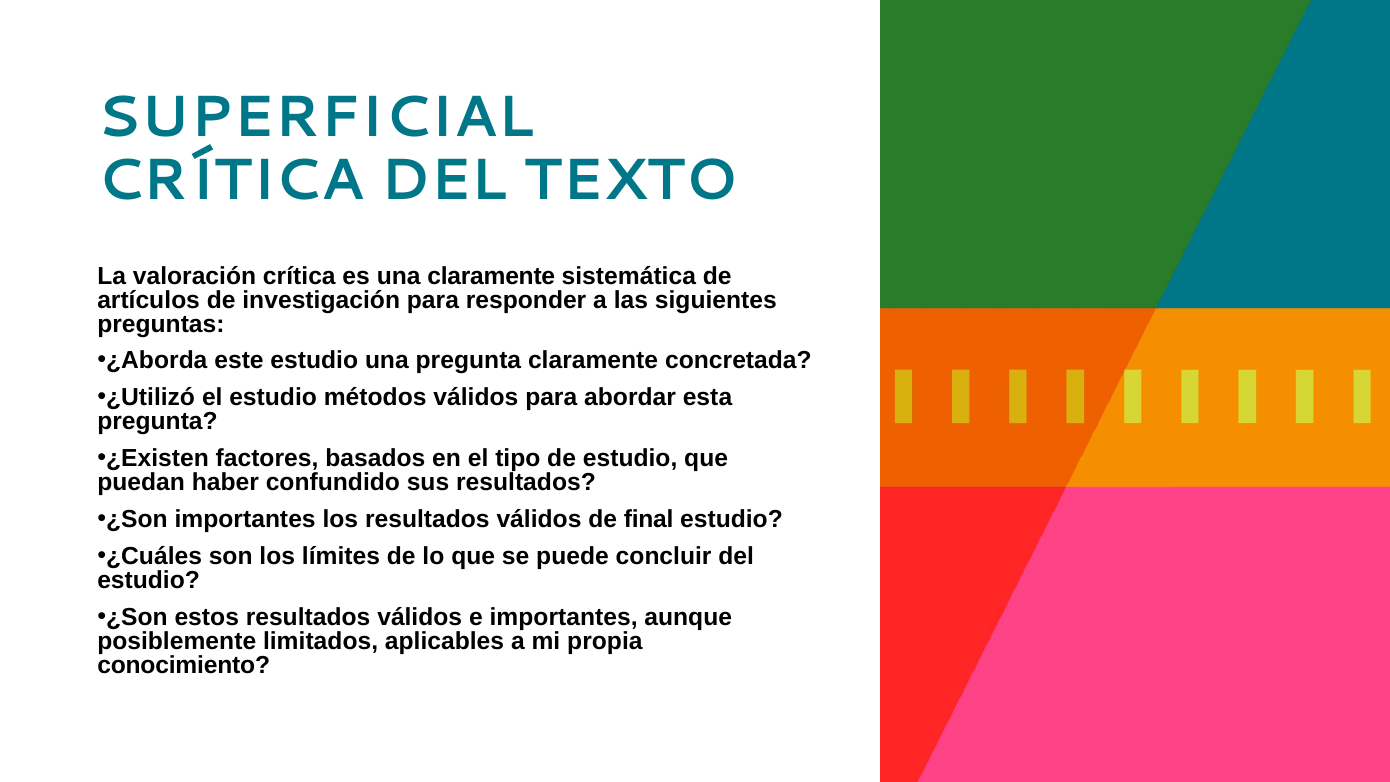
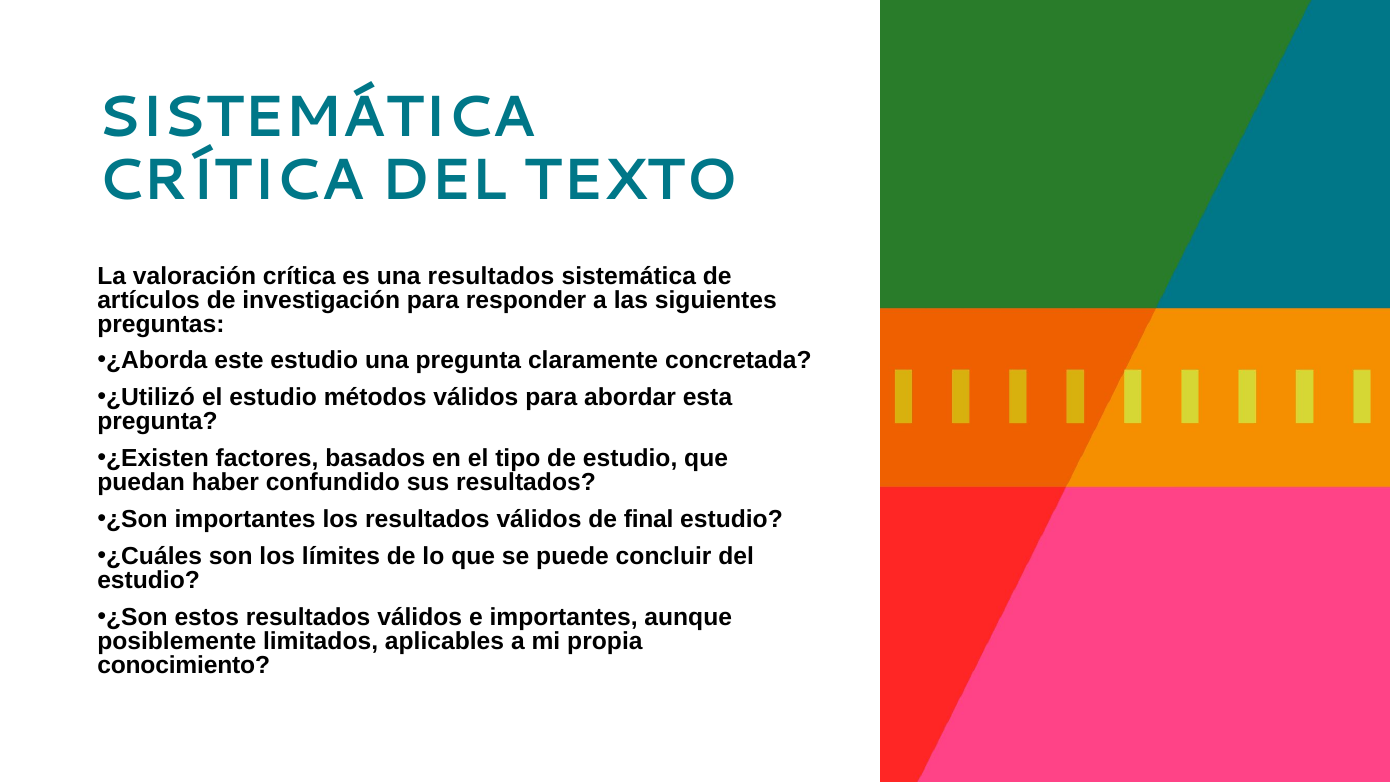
SUPERFICIAL at (316, 118): SUPERFICIAL -> SISTEMÁTICA
una claramente: claramente -> resultados
